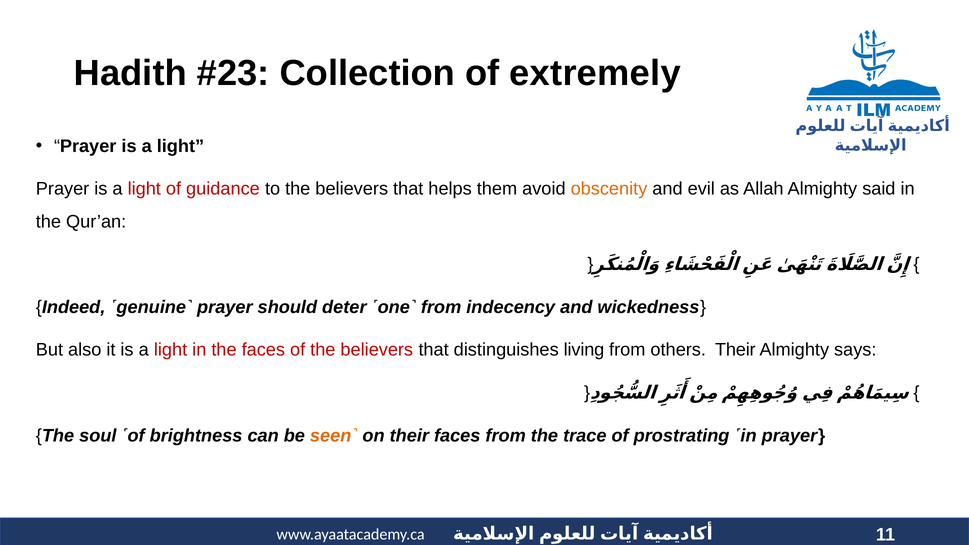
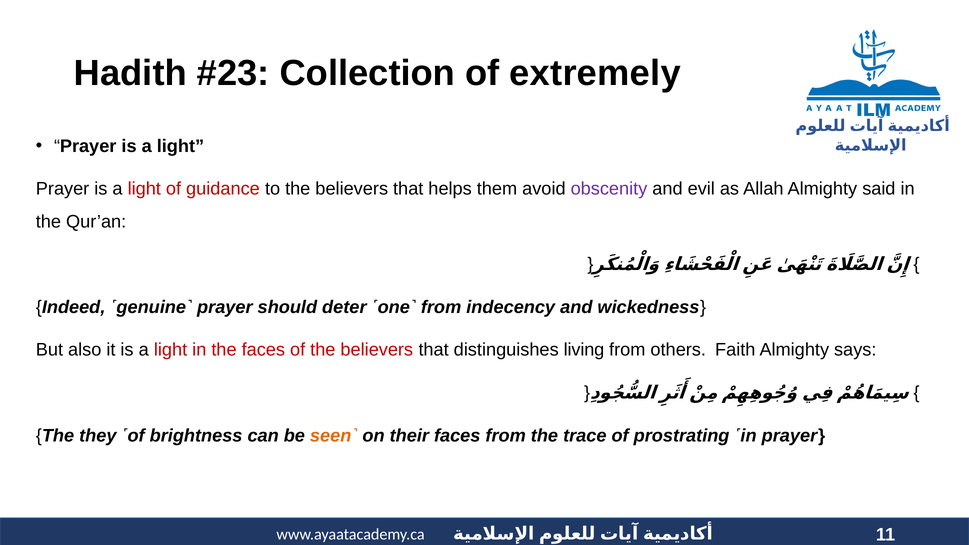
obscenity colour: orange -> purple
others Their: Their -> Faith
soul: soul -> they
